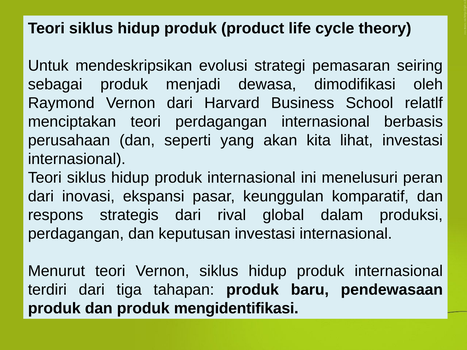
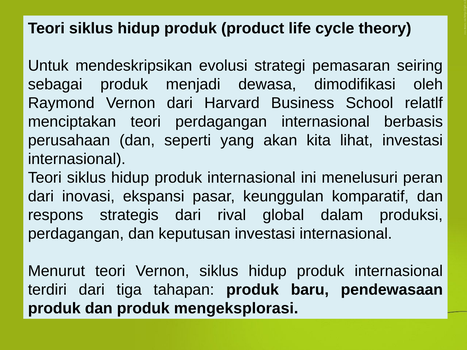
mengidentifikasi: mengidentifikasi -> mengeksplorasi
